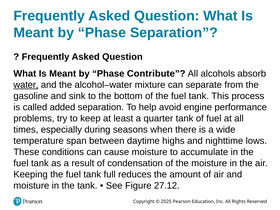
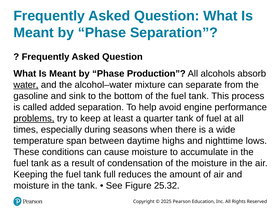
Contribute: Contribute -> Production
problems underline: none -> present
27.12: 27.12 -> 25.32
